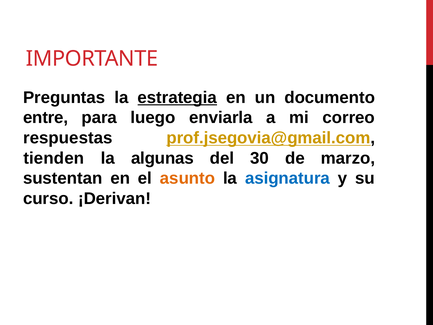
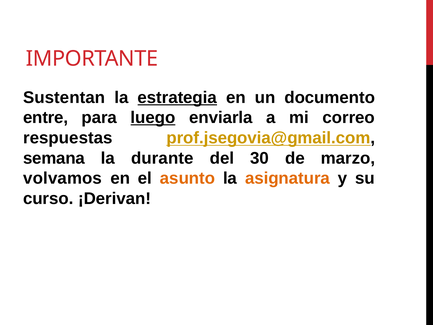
Preguntas: Preguntas -> Sustentan
luego underline: none -> present
tienden: tienden -> semana
algunas: algunas -> durante
sustentan: sustentan -> volvamos
asignatura colour: blue -> orange
